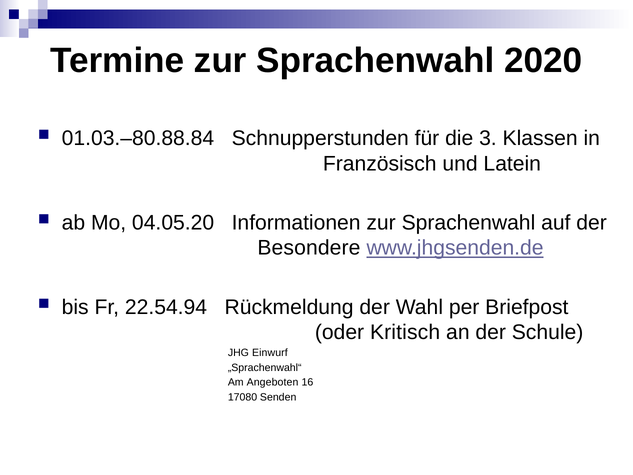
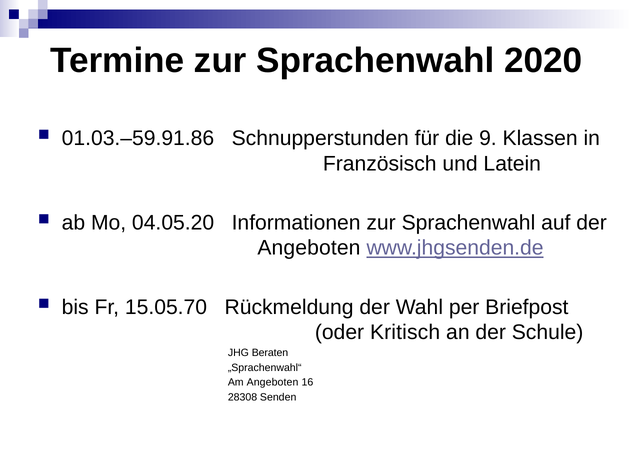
01.03.–80.88.84: 01.03.–80.88.84 -> 01.03.–59.91.86
3: 3 -> 9
Besondere at (309, 248): Besondere -> Angeboten
22.54.94: 22.54.94 -> 15.05.70
Einwurf: Einwurf -> Beraten
17080: 17080 -> 28308
